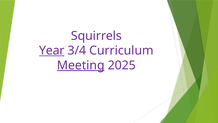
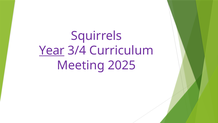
Meeting underline: present -> none
